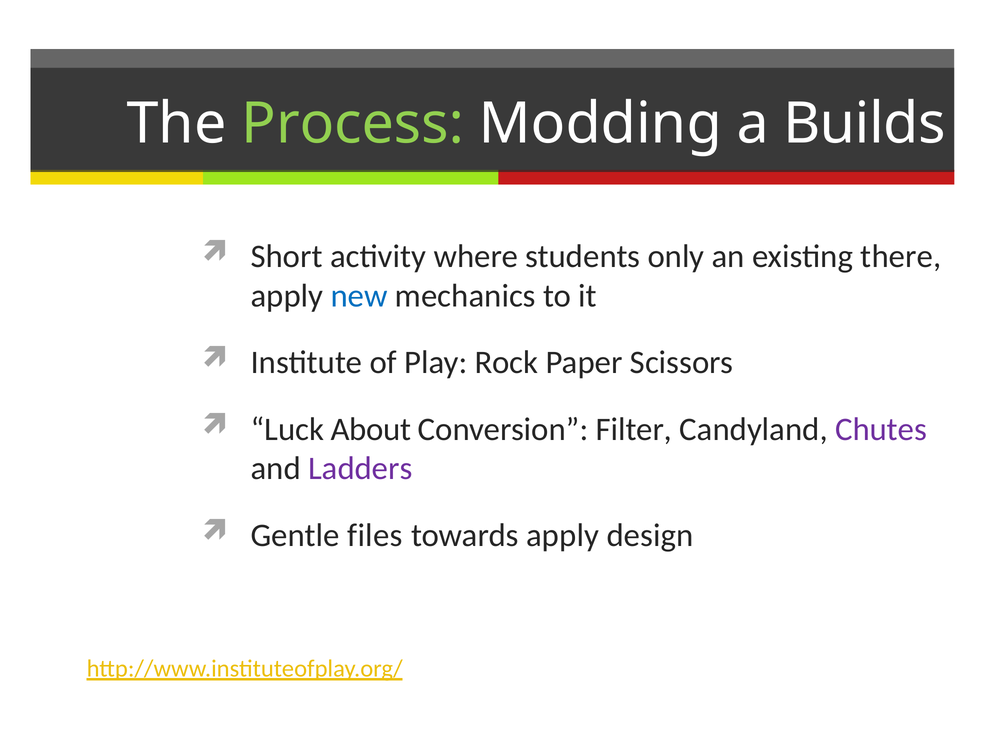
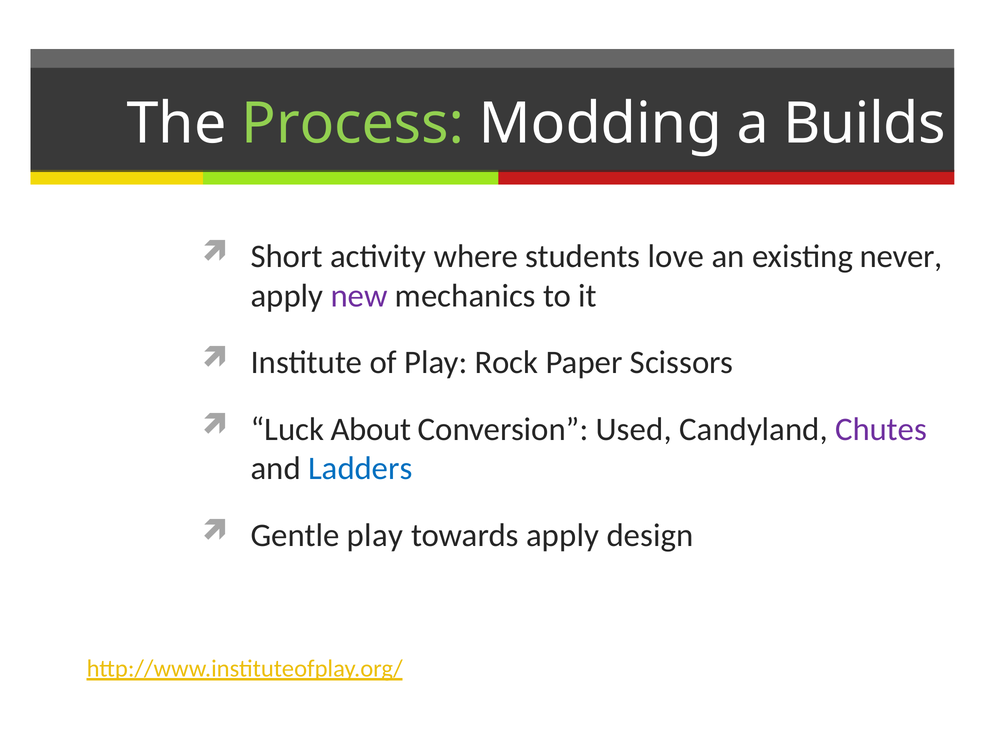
only: only -> love
there: there -> never
new colour: blue -> purple
Filter: Filter -> Used
Ladders colour: purple -> blue
Gentle files: files -> play
